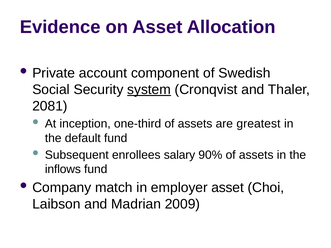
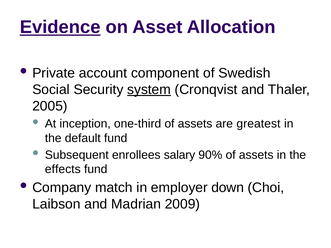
Evidence underline: none -> present
2081: 2081 -> 2005
inflows: inflows -> effects
employer asset: asset -> down
